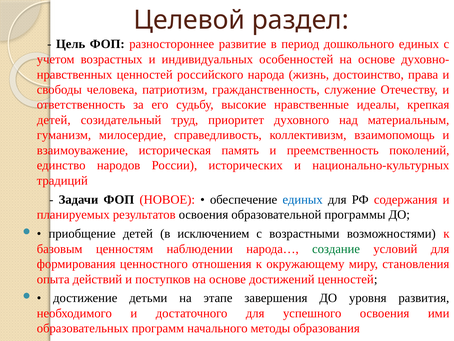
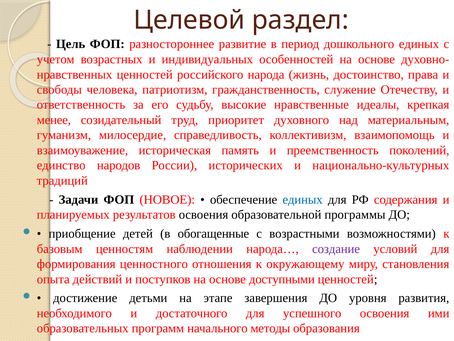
детей at (54, 120): детей -> менее
исключением: исключением -> обогащенные
создание colour: green -> purple
достижений: достижений -> доступными
